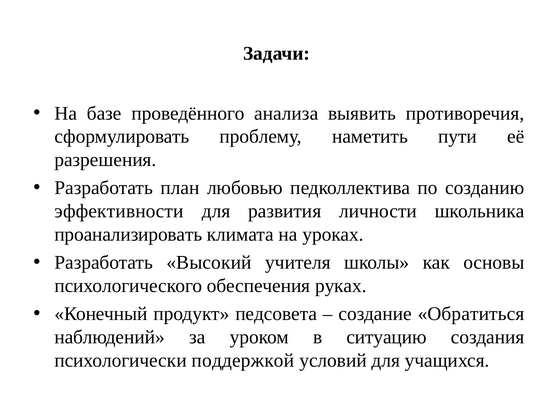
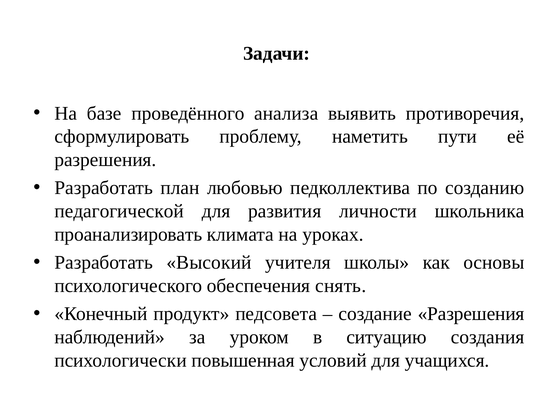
эффективности: эффективности -> педагогической
руках: руках -> снять
создание Обратиться: Обратиться -> Разрешения
поддержкой: поддержкой -> повышенная
